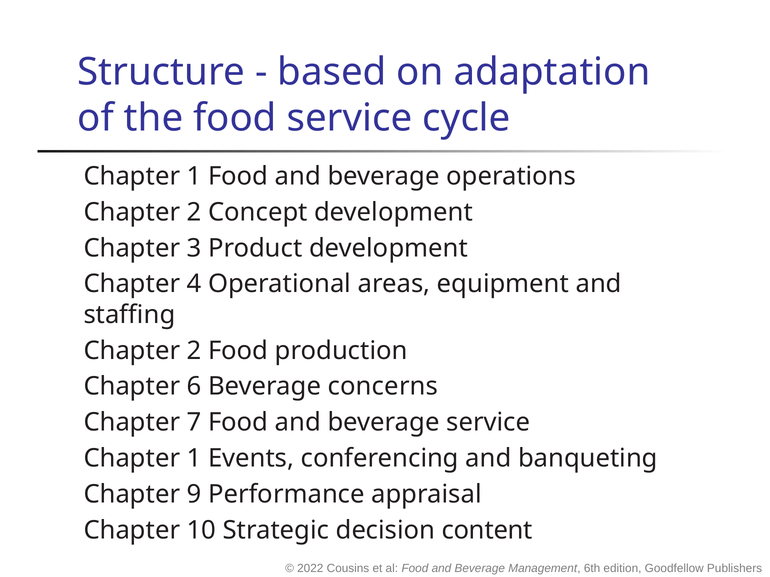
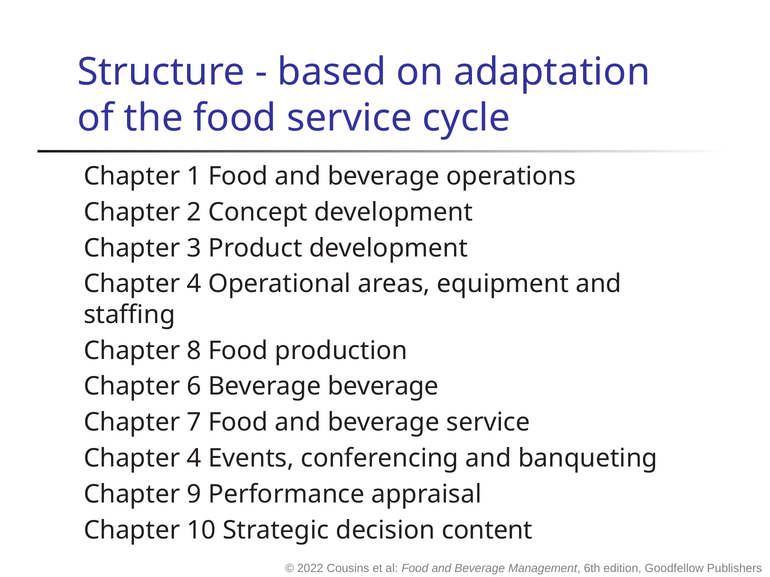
2 at (194, 351): 2 -> 8
Beverage concerns: concerns -> beverage
1 at (194, 459): 1 -> 4
